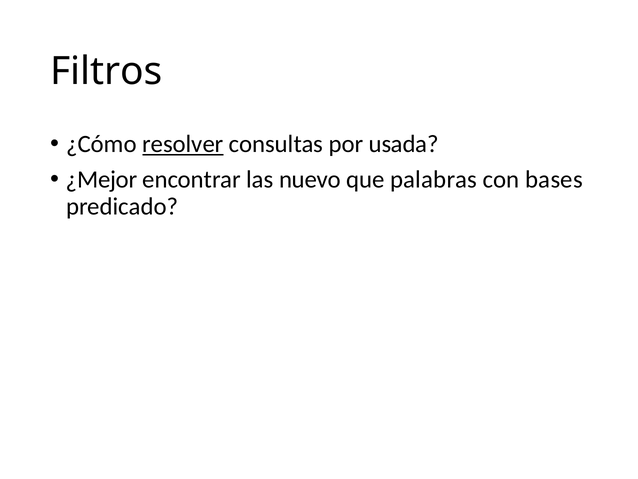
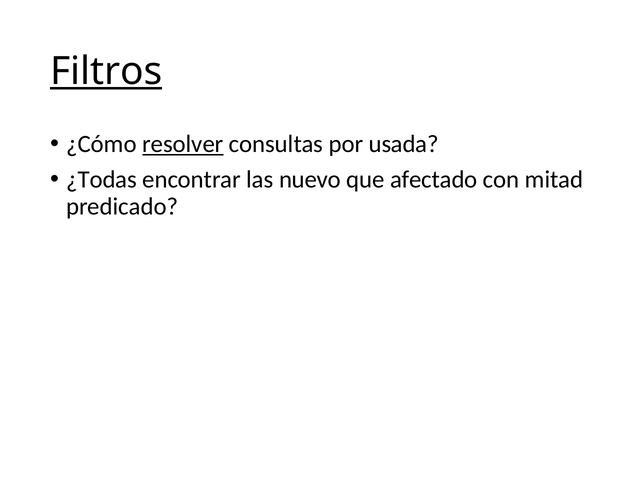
Filtros underline: none -> present
¿Mejor: ¿Mejor -> ¿Todas
palabras: palabras -> afectado
bases: bases -> mitad
